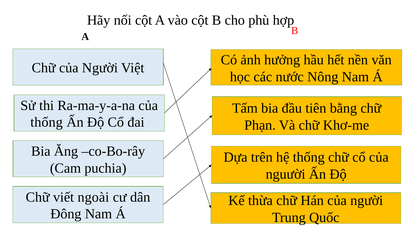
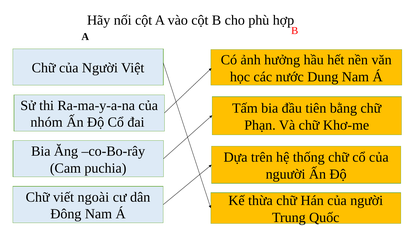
Nông: Nông -> Dung
thống at (47, 122): thống -> nhóm
